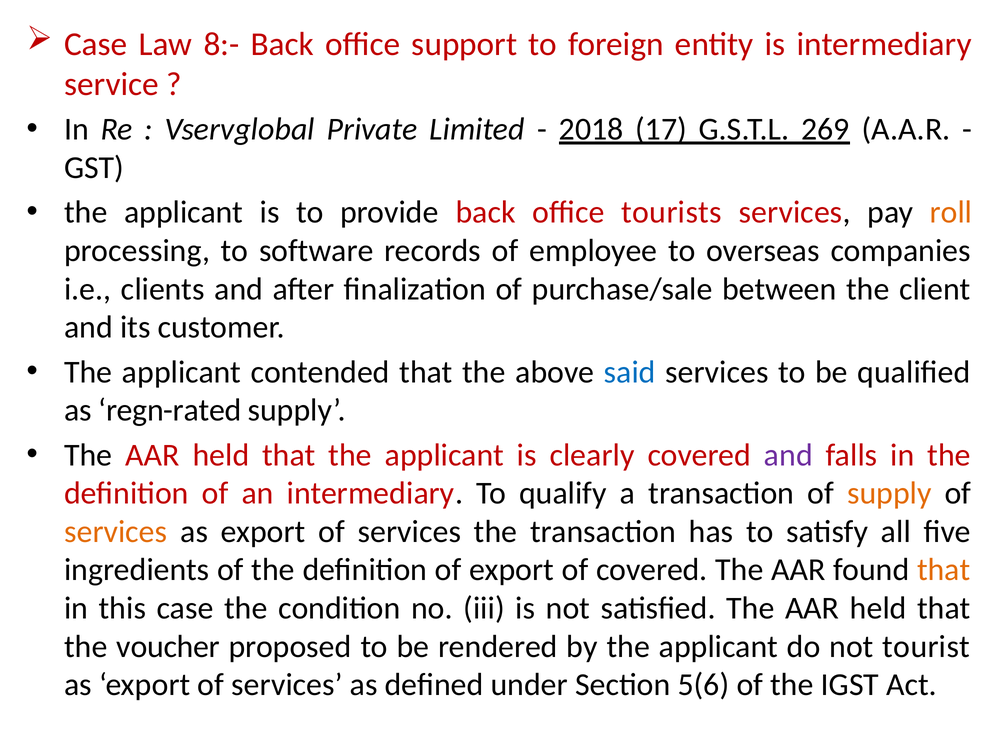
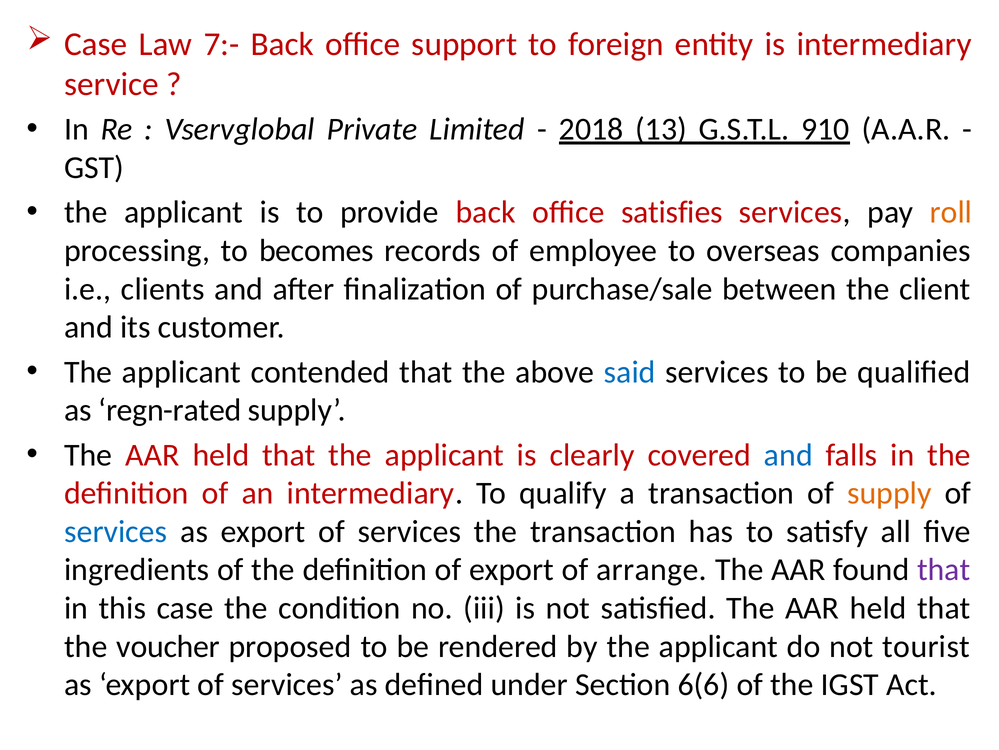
8:-: 8:- -> 7:-
17: 17 -> 13
269: 269 -> 910
tourists: tourists -> satisfies
software: software -> becomes
and at (788, 455) colour: purple -> blue
services at (116, 531) colour: orange -> blue
of covered: covered -> arrange
that at (944, 569) colour: orange -> purple
5(6: 5(6 -> 6(6
